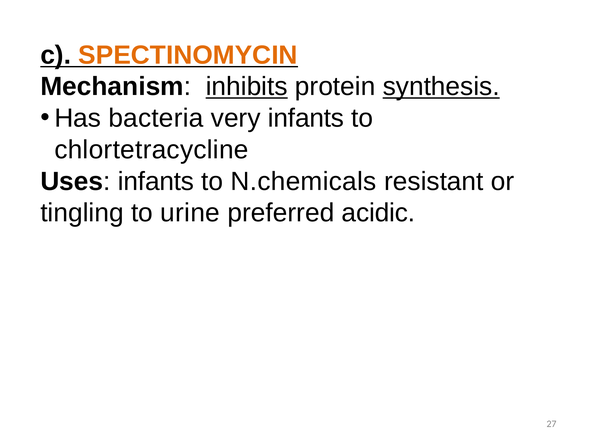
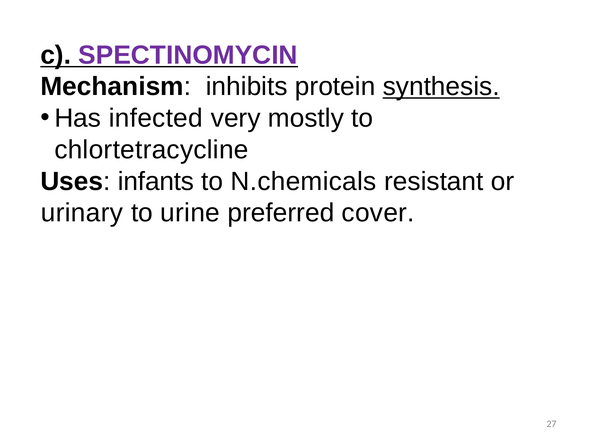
SPECTINOMYCIN colour: orange -> purple
inhibits underline: present -> none
bacteria: bacteria -> infected
very infants: infants -> mostly
tingling: tingling -> urinary
acidic: acidic -> cover
